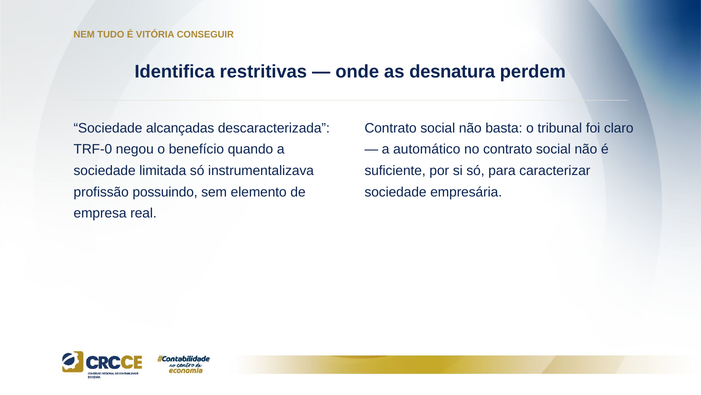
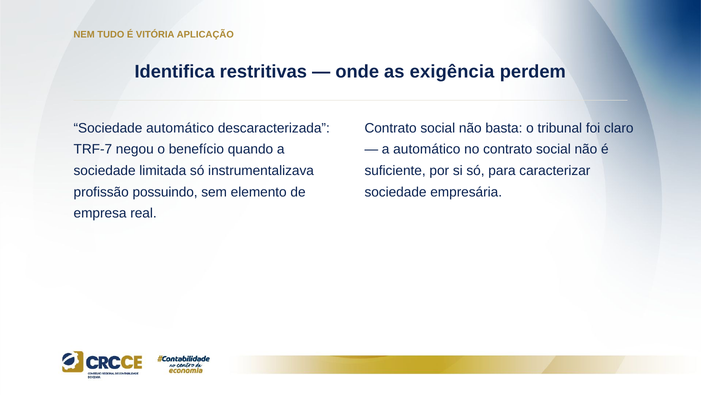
CONSEGUIR: CONSEGUIR -> APLICAÇÃO
desnatura: desnatura -> exigência
Sociedade alcançadas: alcançadas -> automático
TRF-0: TRF-0 -> TRF-7
